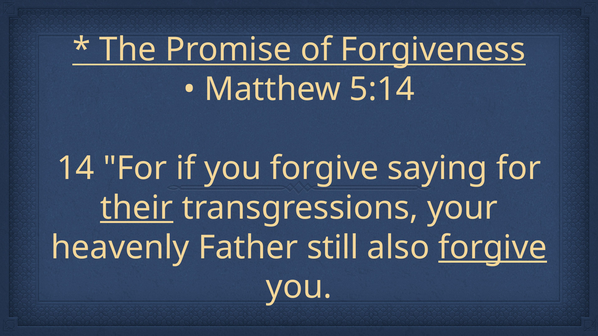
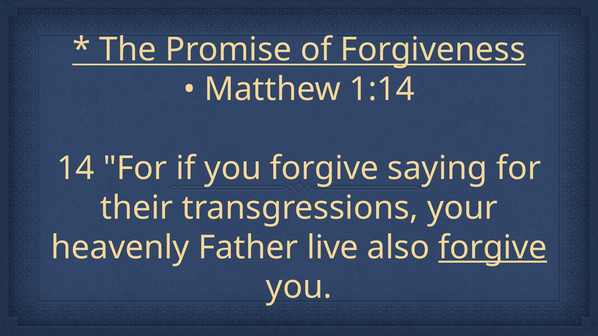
5:14: 5:14 -> 1:14
their underline: present -> none
still: still -> live
